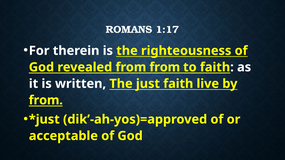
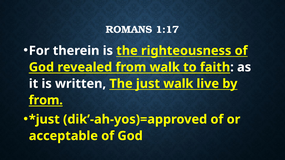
from from: from -> walk
just faith: faith -> walk
